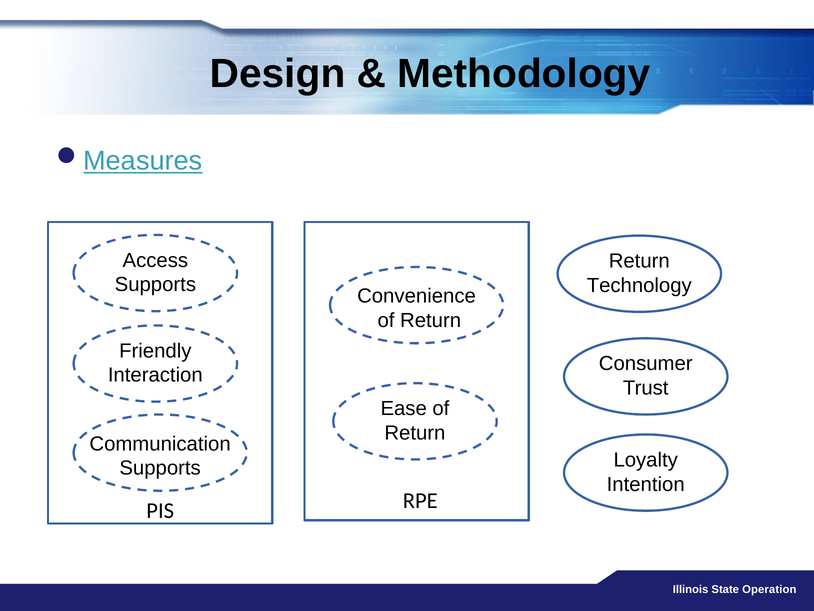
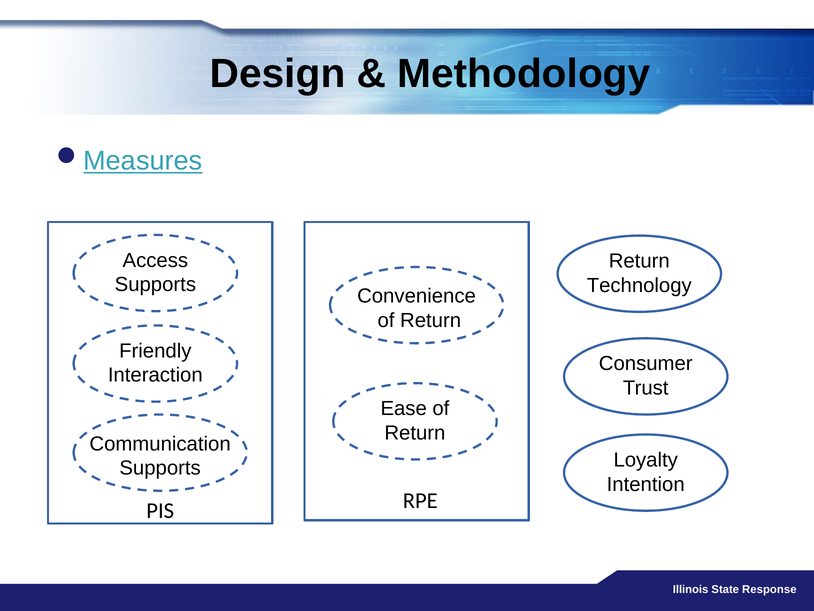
Operation: Operation -> Response
